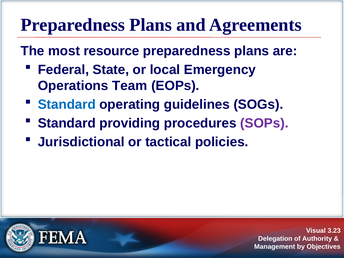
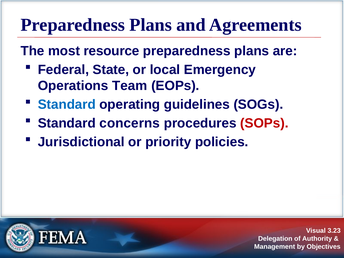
providing: providing -> concerns
SOPs colour: purple -> red
tactical: tactical -> priority
